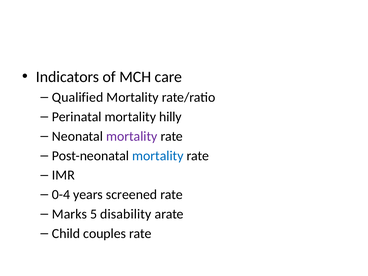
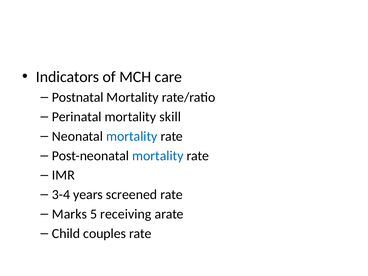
Qualified: Qualified -> Postnatal
hilly: hilly -> skill
mortality at (132, 136) colour: purple -> blue
0-4: 0-4 -> 3-4
disability: disability -> receiving
